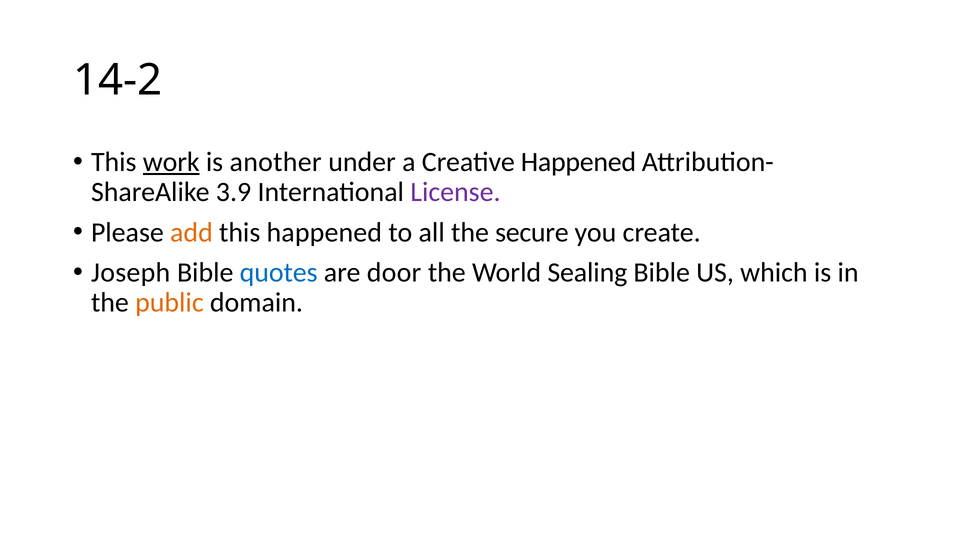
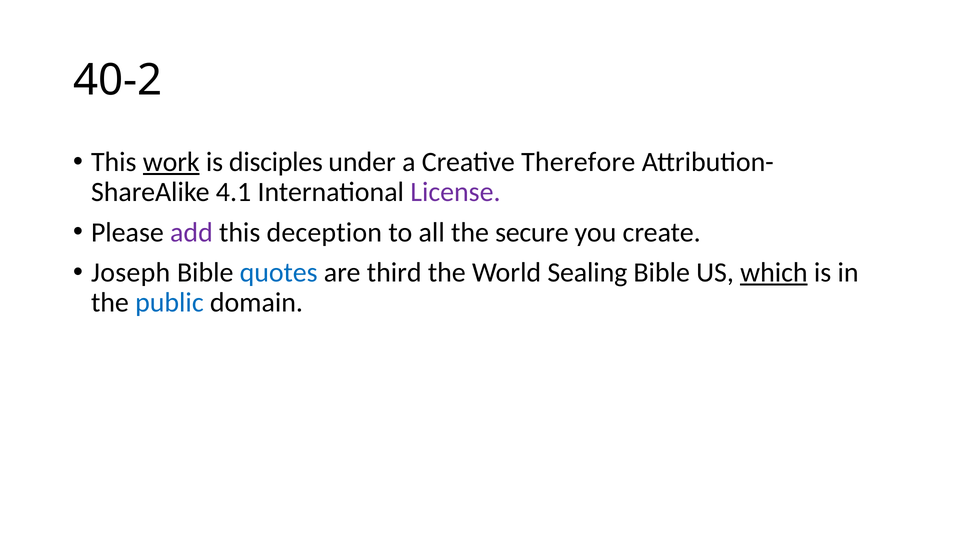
14-2: 14-2 -> 40-2
another: another -> disciples
Creative Happened: Happened -> Therefore
3.9: 3.9 -> 4.1
add colour: orange -> purple
this happened: happened -> deception
door: door -> third
which underline: none -> present
public colour: orange -> blue
